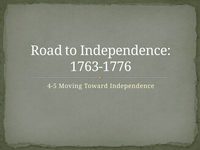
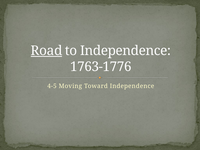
Road underline: none -> present
